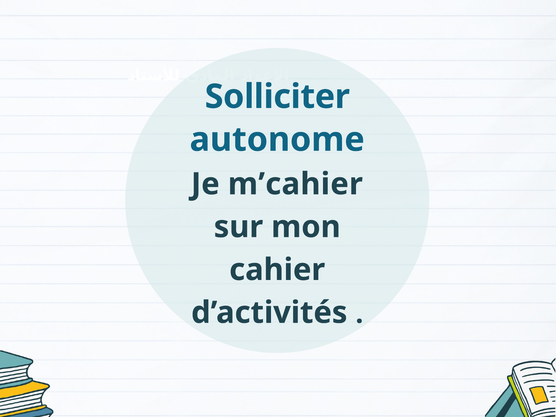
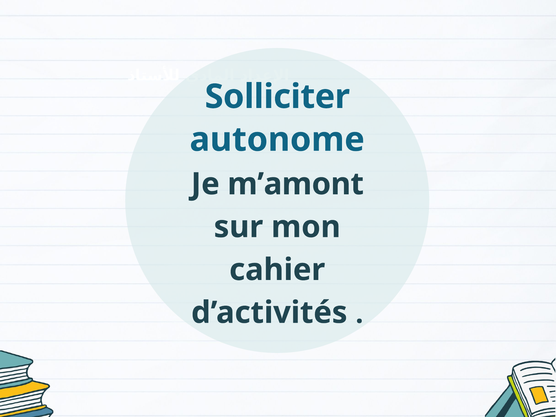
m’cahier: m’cahier -> m’amont
